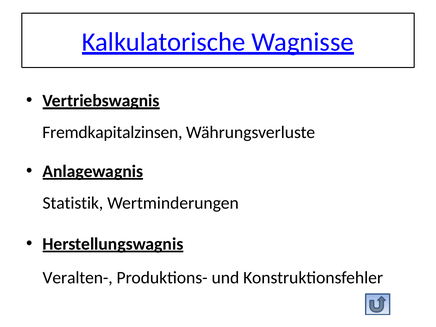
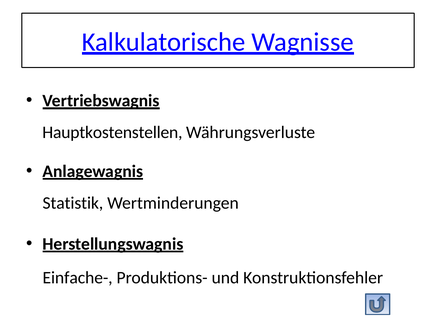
Fremdkapitalzinsen: Fremdkapitalzinsen -> Hauptkostenstellen
Veralten-: Veralten- -> Einfache-
